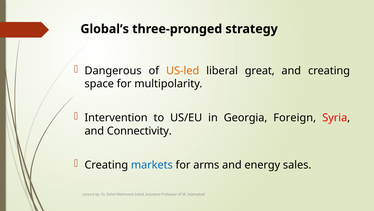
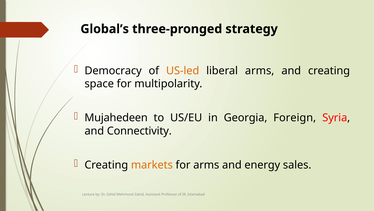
Dangerous: Dangerous -> Democracy
liberal great: great -> arms
Intervention: Intervention -> Mujahedeen
markets colour: blue -> orange
